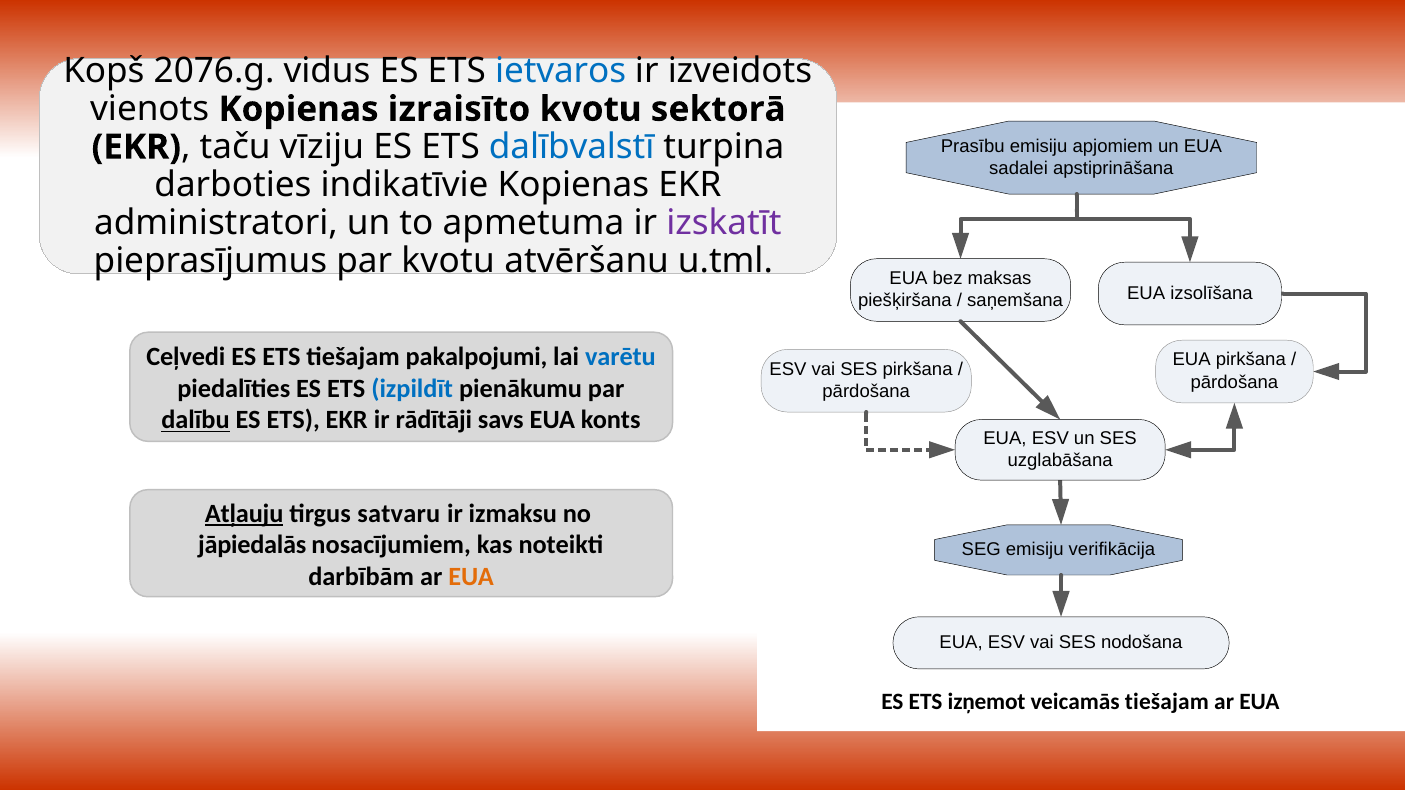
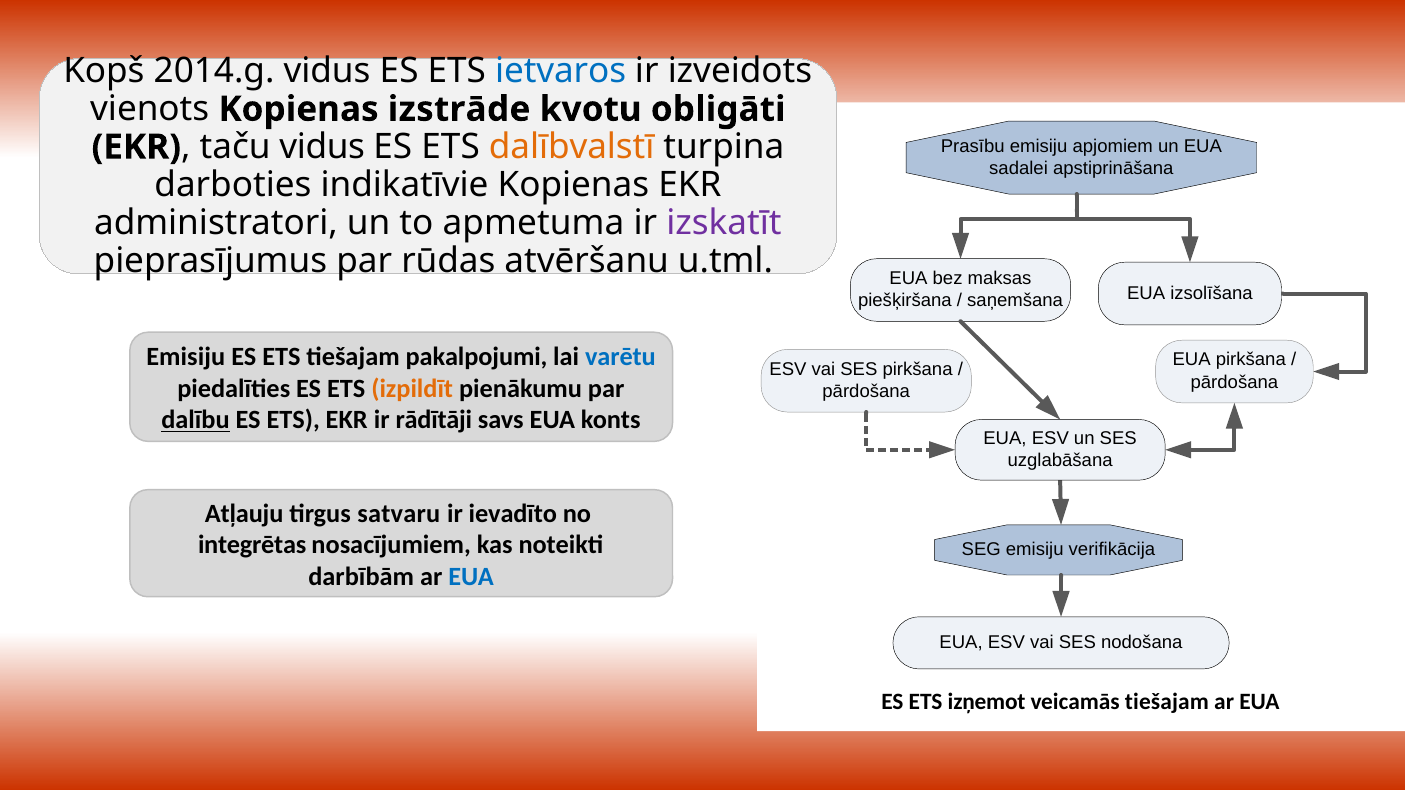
2076.g: 2076.g -> 2014.g
izraisīto: izraisīto -> izstrāde
sektorā: sektorā -> obligāti
taču vīziju: vīziju -> vidus
dalībvalstī colour: blue -> orange
par kvotu: kvotu -> rūdas
Ceļvedi at (186, 357): Ceļvedi -> Emisiju
izpildīt colour: blue -> orange
Atļauju underline: present -> none
izmaksu: izmaksu -> ievadīto
jāpiedalās: jāpiedalās -> integrētas
EUA at (471, 577) colour: orange -> blue
